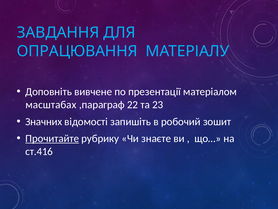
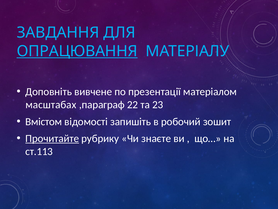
ОПРАЦЮВАННЯ underline: none -> present
Значних: Значних -> Вмістом
ст.416: ст.416 -> ст.113
